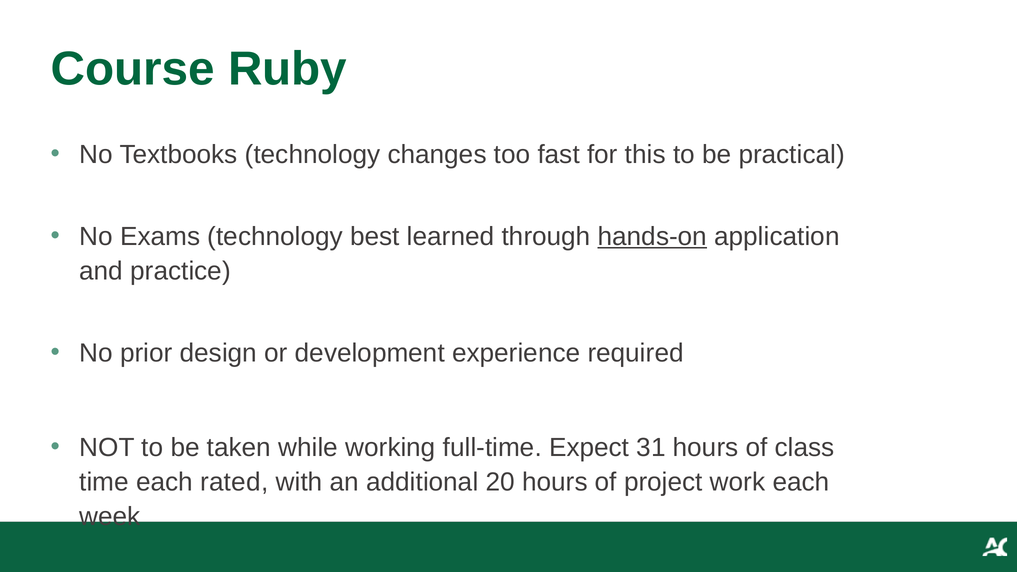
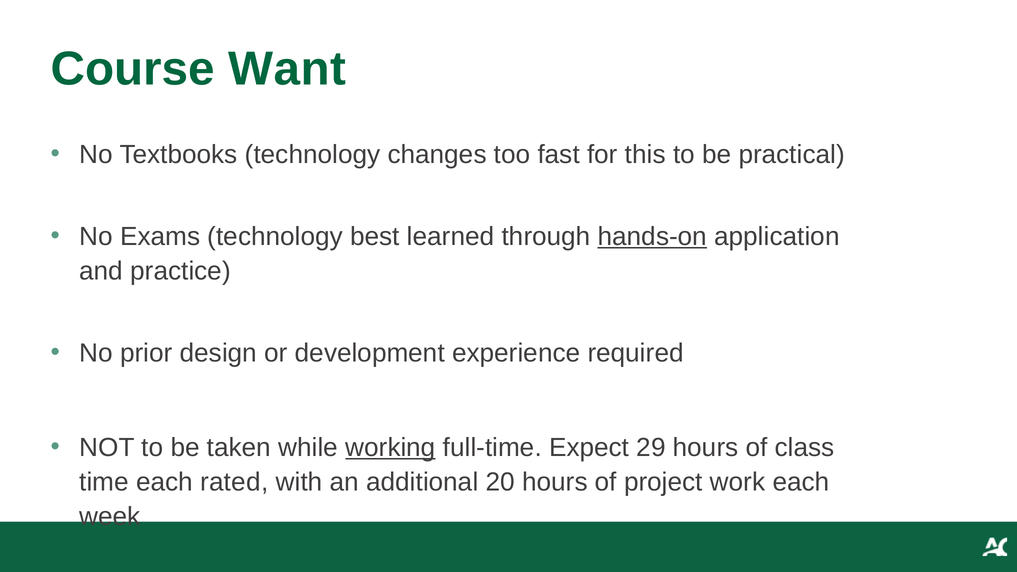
Ruby: Ruby -> Want
working underline: none -> present
31: 31 -> 29
